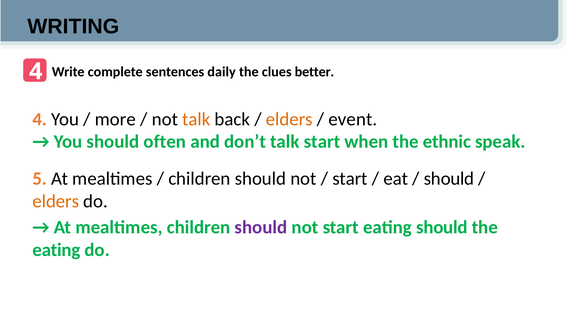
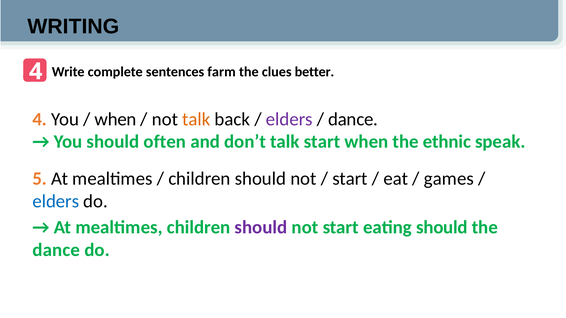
daily: daily -> farm
more at (115, 119): more -> when
elders at (289, 119) colour: orange -> purple
event at (353, 119): event -> dance
should at (449, 179): should -> games
elders at (56, 201) colour: orange -> blue
eating at (56, 250): eating -> dance
